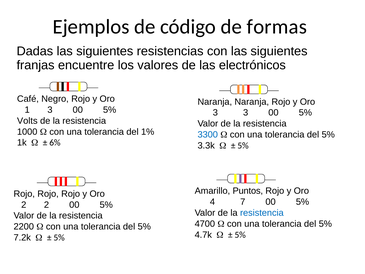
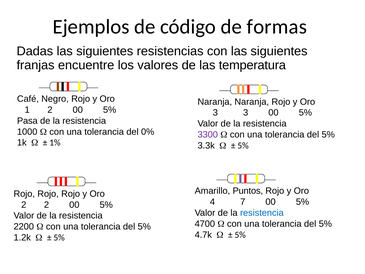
electrónicos: electrónicos -> temperatura
1 3: 3 -> 2
Volts: Volts -> Pasa
1%: 1% -> 0%
3300 colour: blue -> purple
6%: 6% -> 1%
7.2k: 7.2k -> 1.2k
